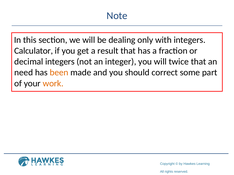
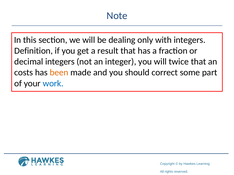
Calculator: Calculator -> Definition
need: need -> costs
work colour: orange -> blue
